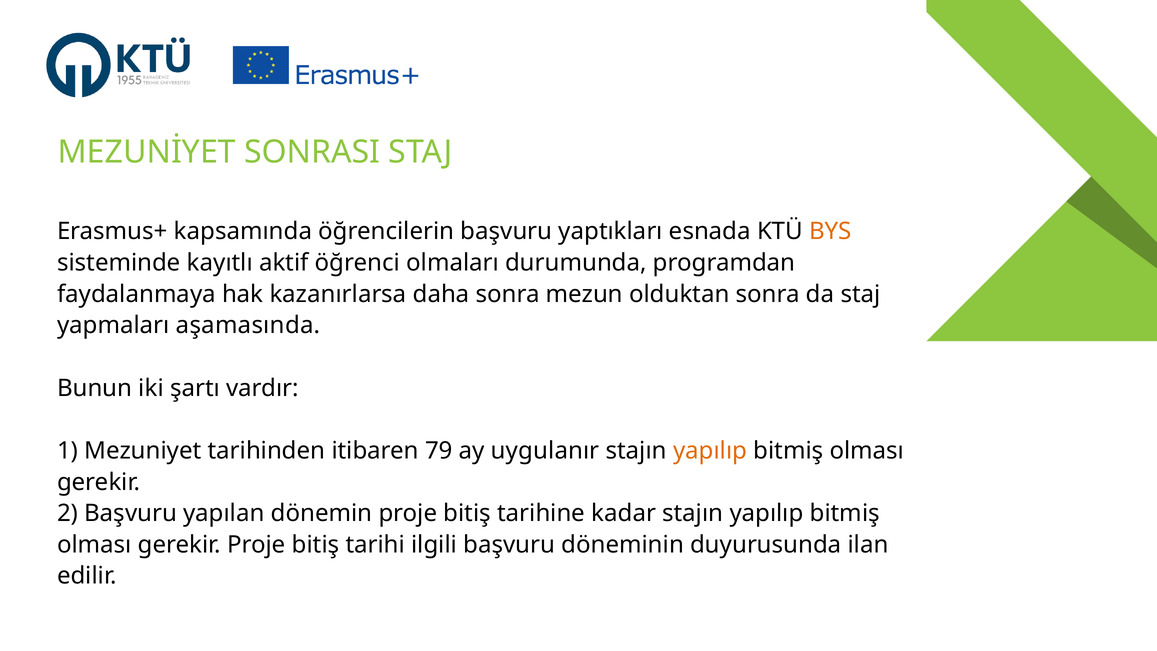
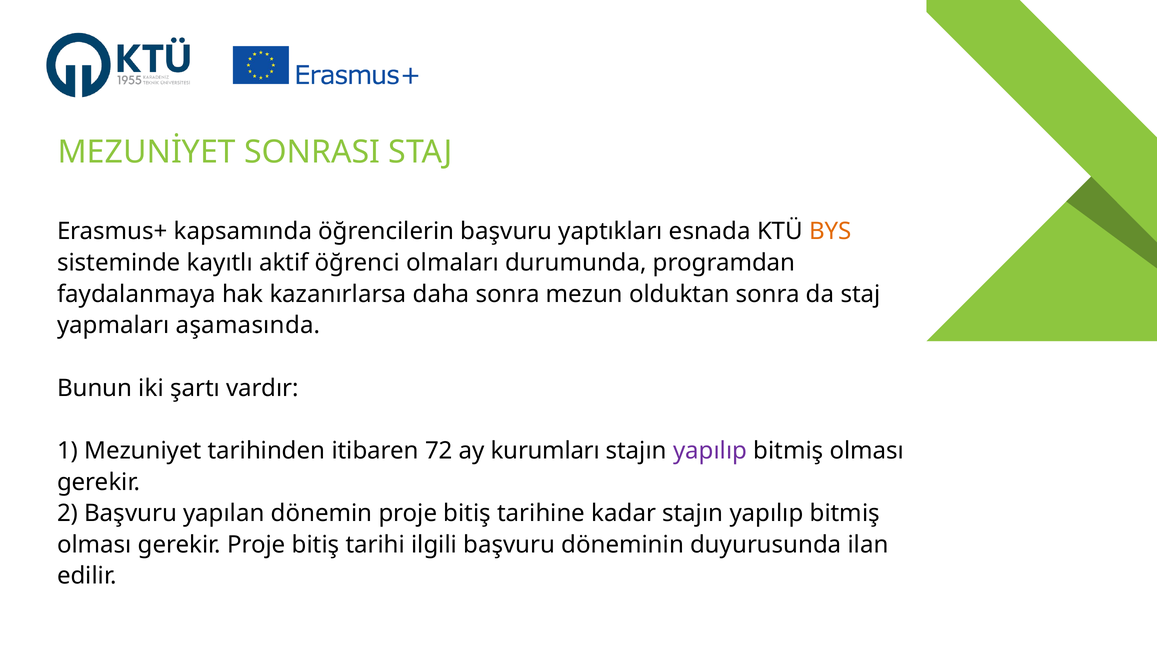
79: 79 -> 72
uygulanır: uygulanır -> kurumları
yapılıp at (710, 451) colour: orange -> purple
